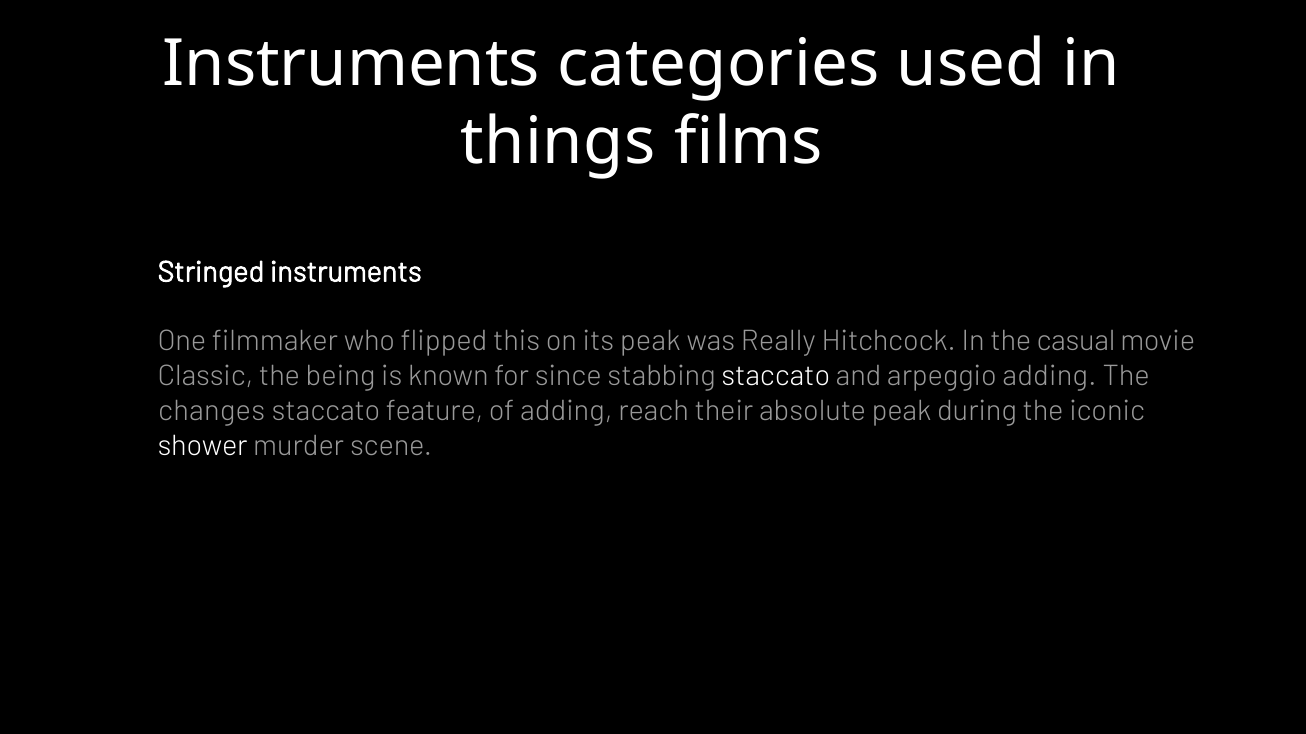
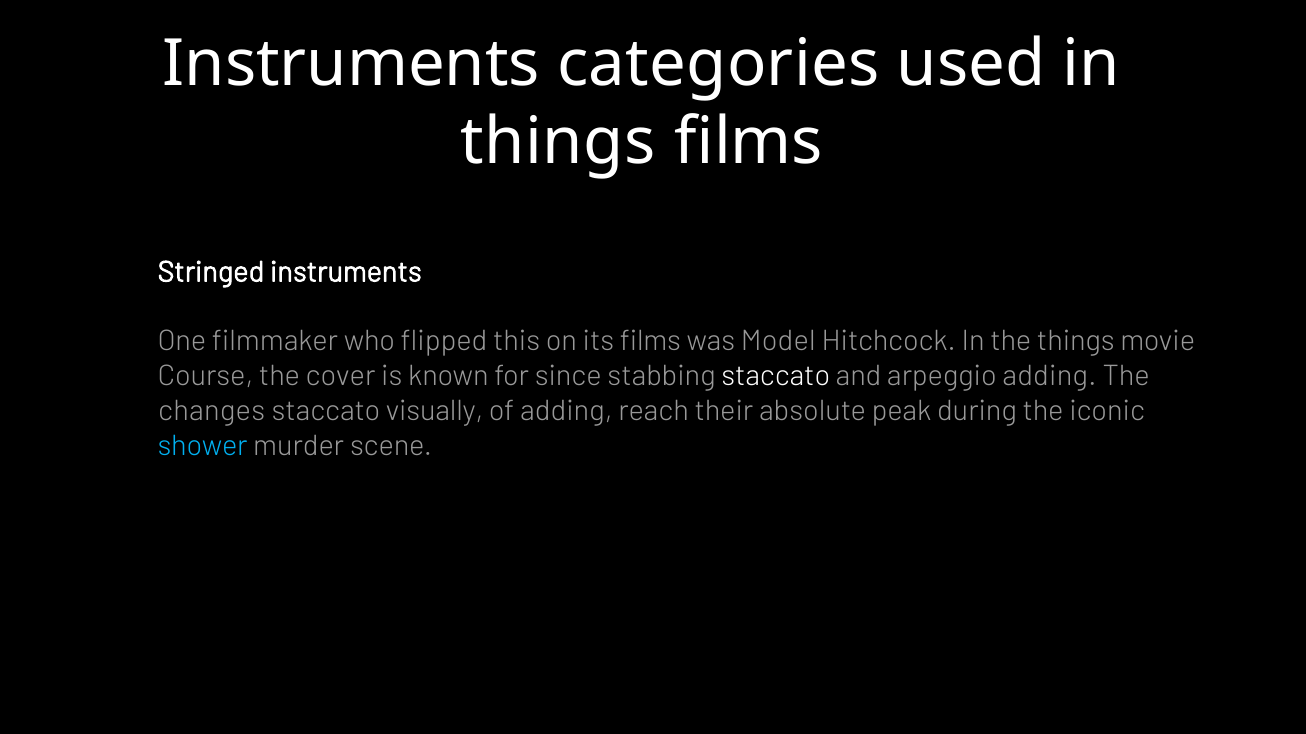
its peak: peak -> films
Really: Really -> Model
the casual: casual -> things
Classic: Classic -> Course
being: being -> cover
feature: feature -> visually
shower colour: white -> light blue
